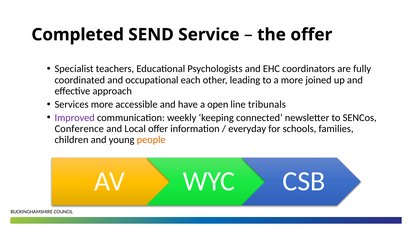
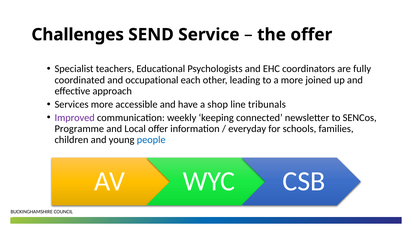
Completed: Completed -> Challenges
open: open -> shop
Conference: Conference -> Programme
people colour: orange -> blue
